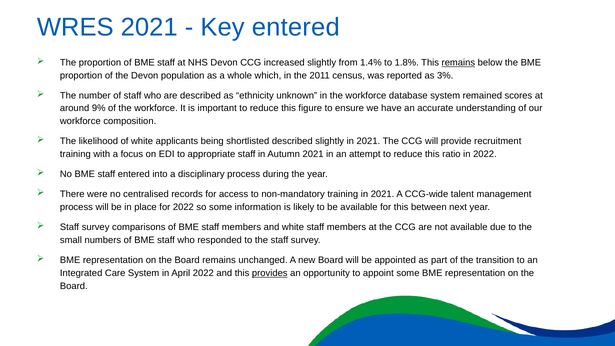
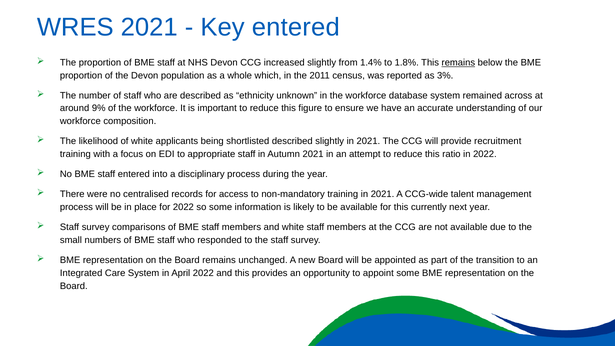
scores: scores -> across
between: between -> currently
provides underline: present -> none
